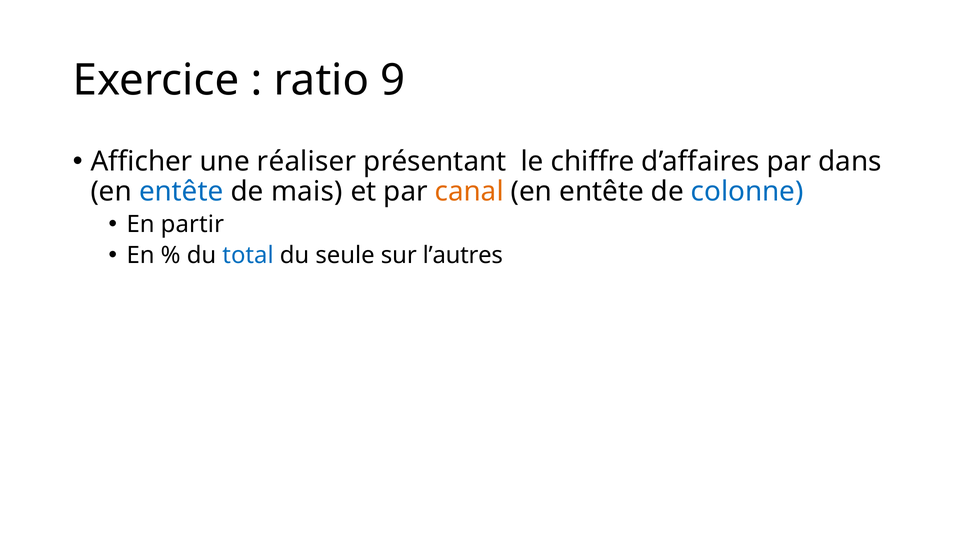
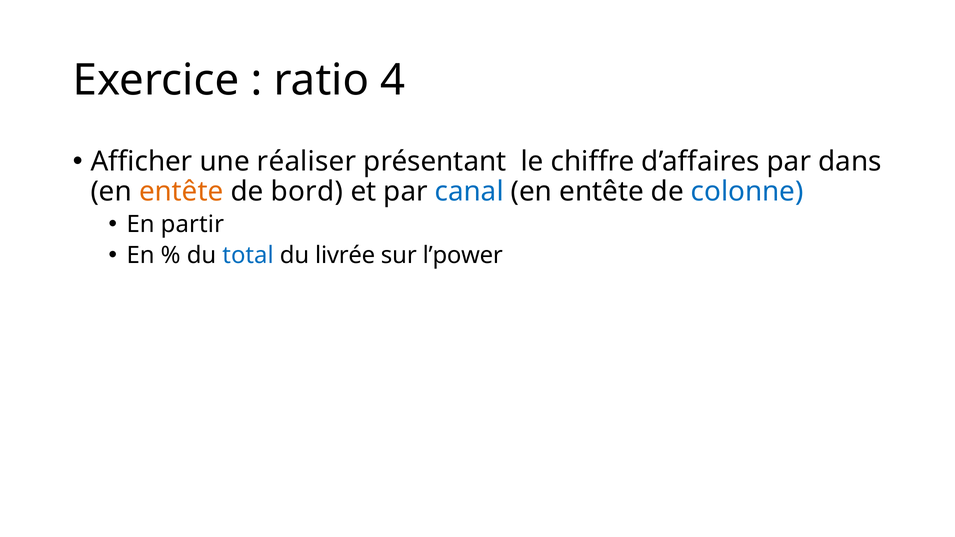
9: 9 -> 4
entête at (181, 192) colour: blue -> orange
mais: mais -> bord
canal colour: orange -> blue
seule: seule -> livrée
l’autres: l’autres -> l’power
